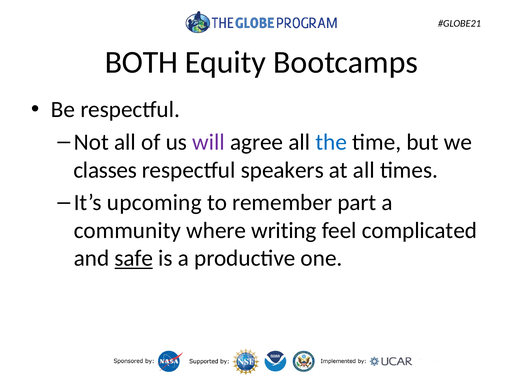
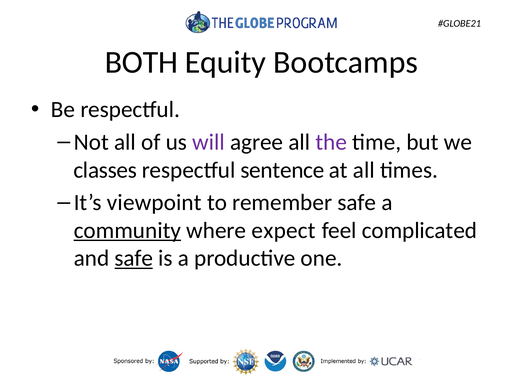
the colour: blue -> purple
speakers: speakers -> sentence
upcoming: upcoming -> viewpoint
remember part: part -> safe
community underline: none -> present
writing: writing -> expect
